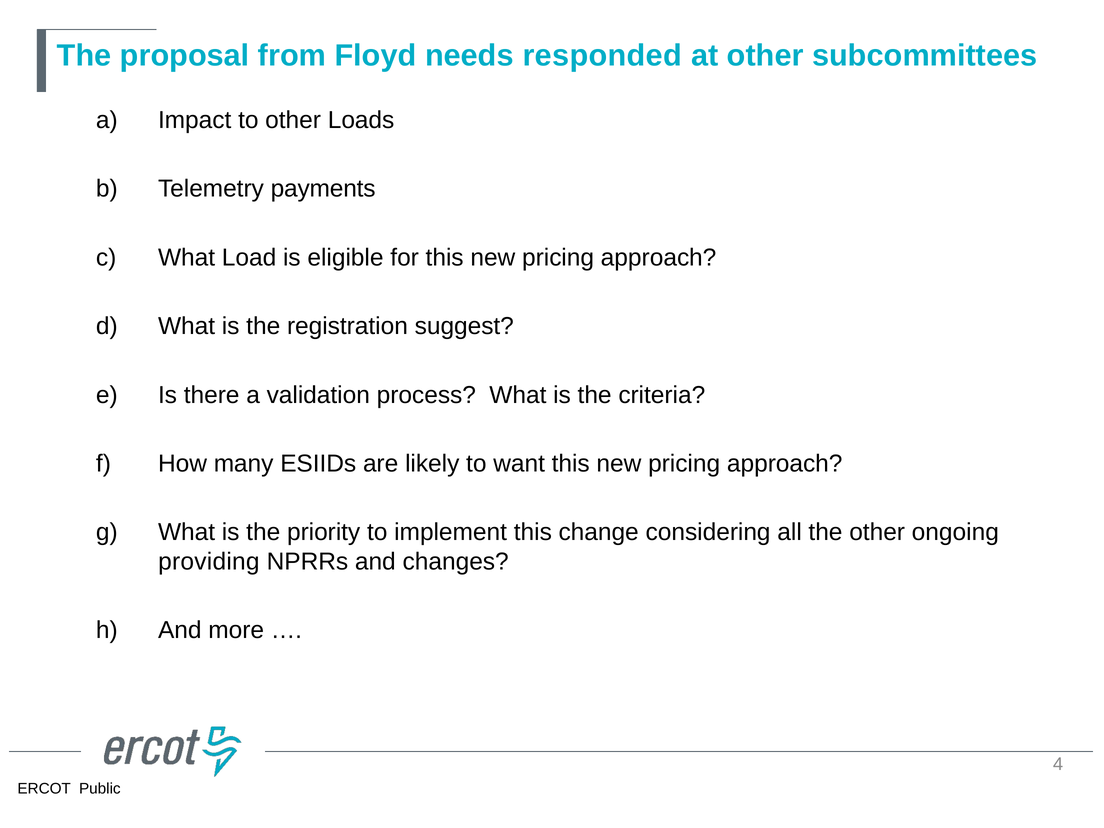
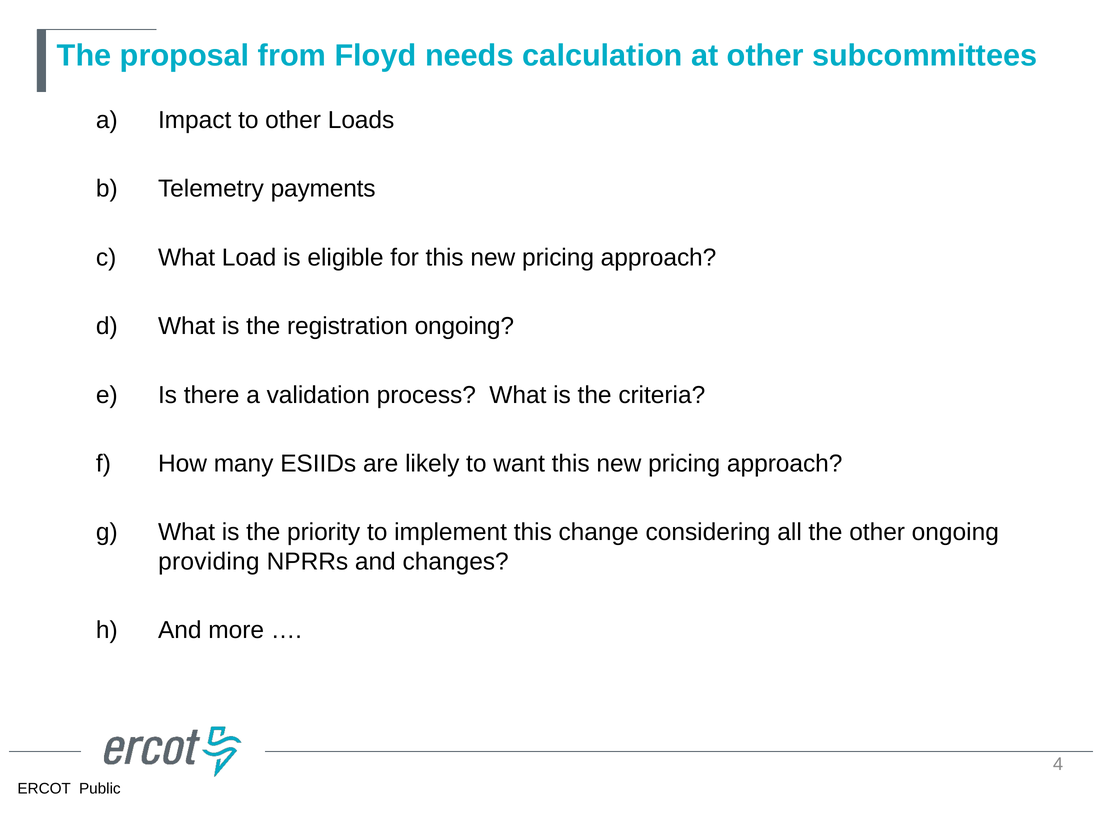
responded: responded -> calculation
registration suggest: suggest -> ongoing
